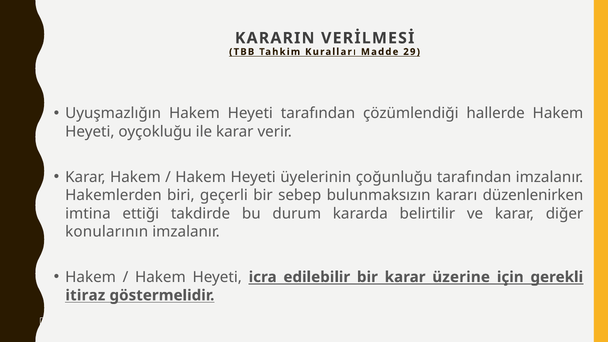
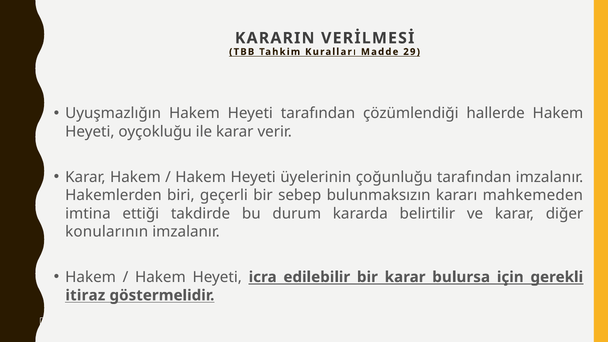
düzenlenirken: düzenlenirken -> mahkemeden
üzerine: üzerine -> bulursa
